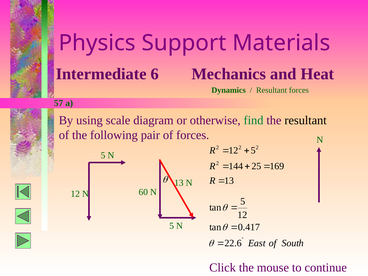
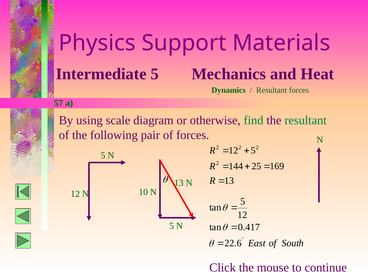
Intermediate 6: 6 -> 5
resultant at (306, 120) colour: black -> green
60: 60 -> 10
